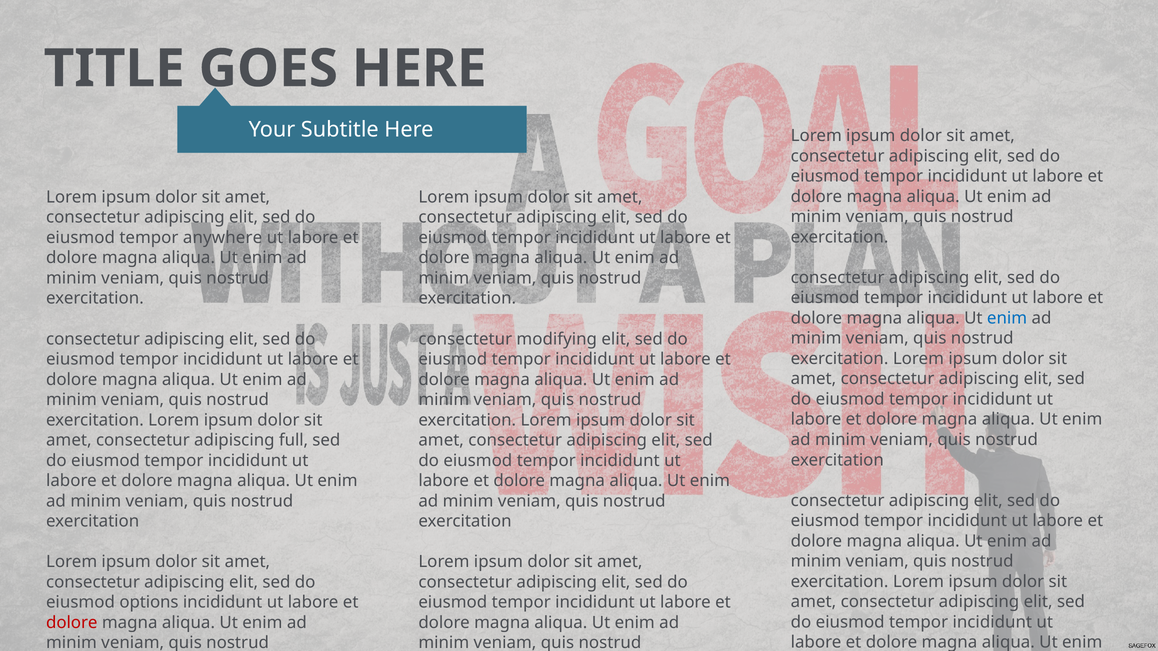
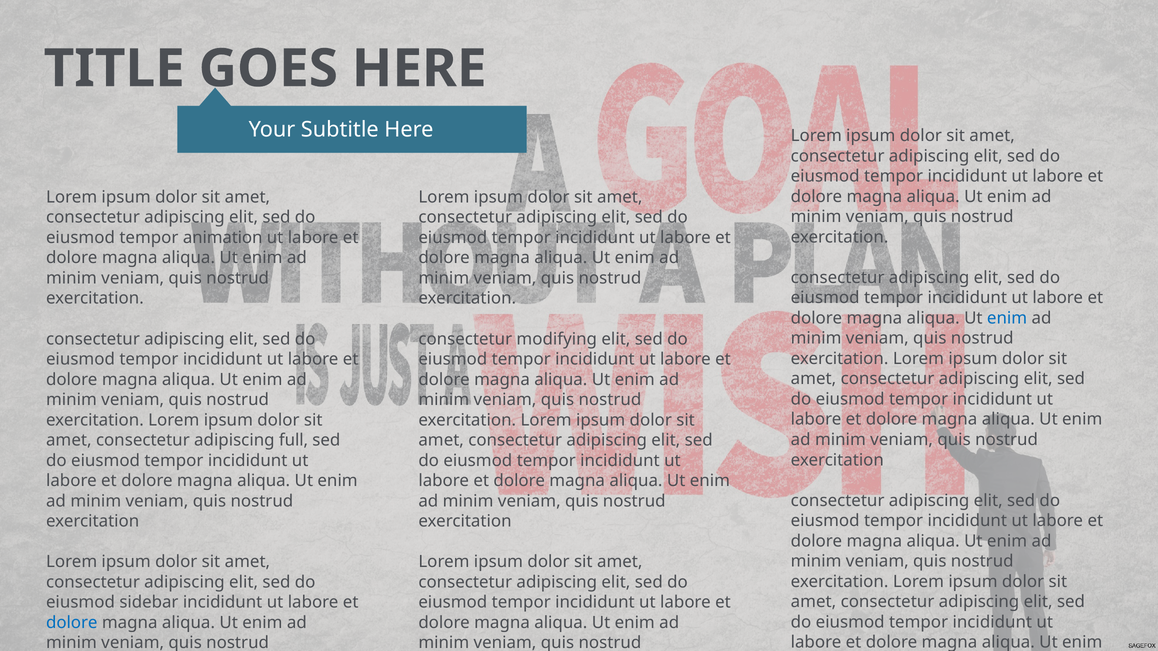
anywhere: anywhere -> animation
options: options -> sidebar
dolore at (72, 623) colour: red -> blue
